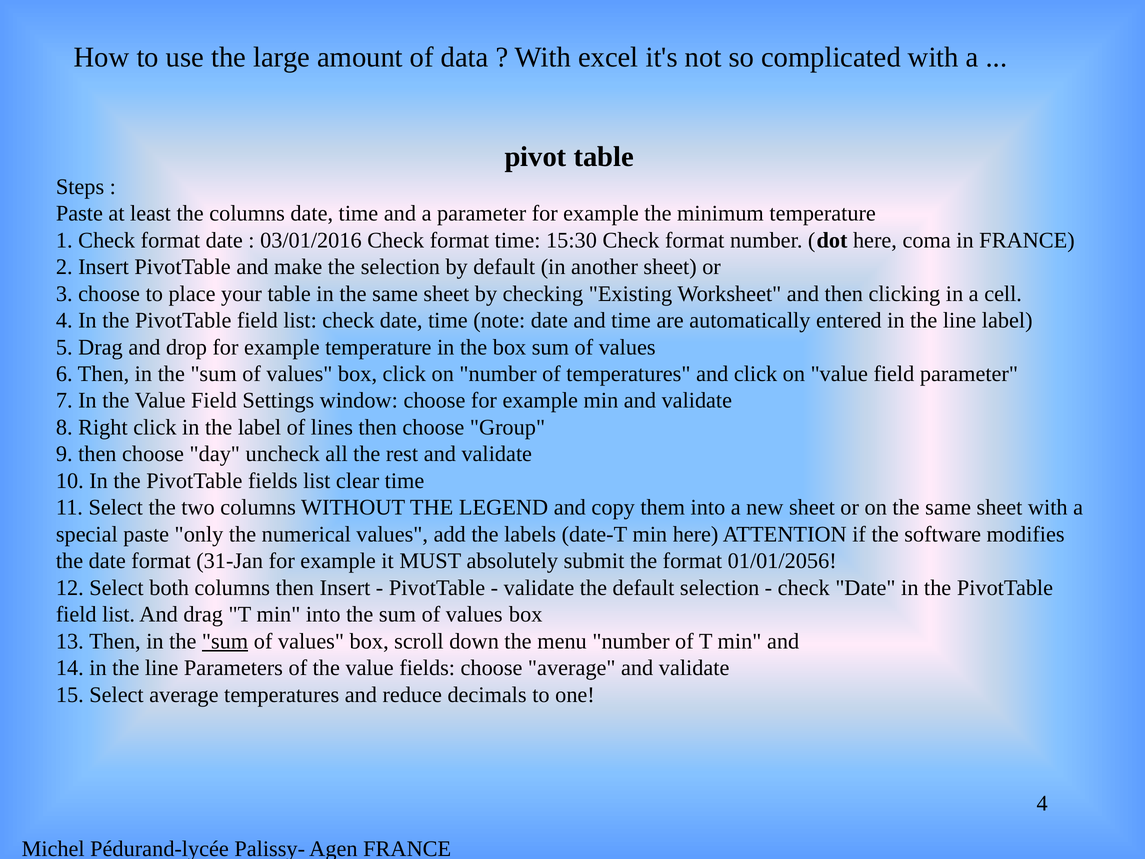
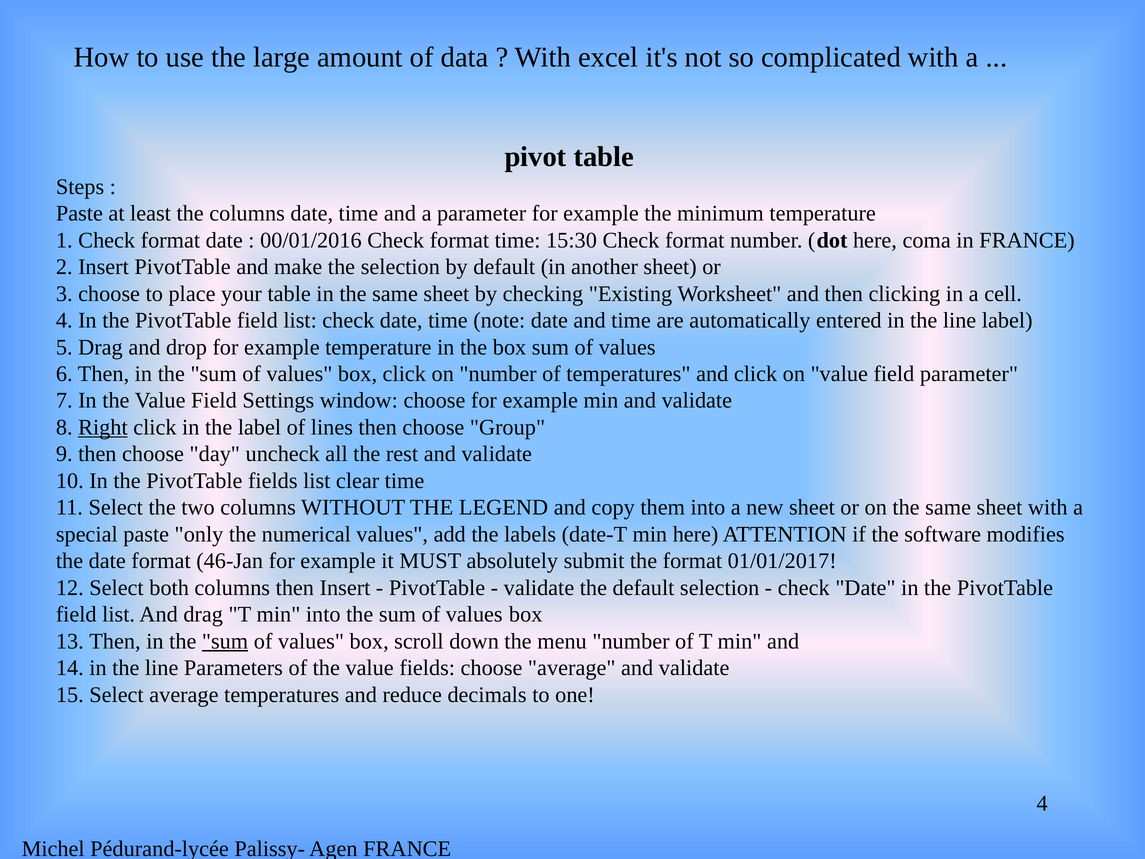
03/01/2016: 03/01/2016 -> 00/01/2016
Right underline: none -> present
31-Jan: 31-Jan -> 46-Jan
01/01/2056: 01/01/2056 -> 01/01/2017
